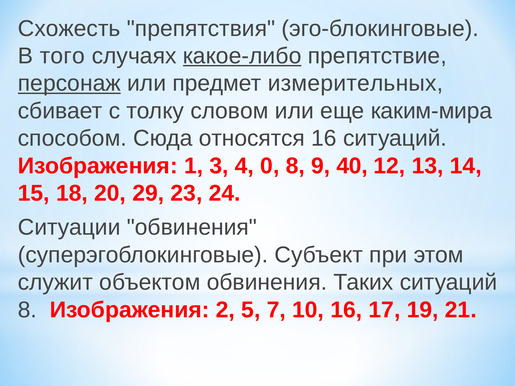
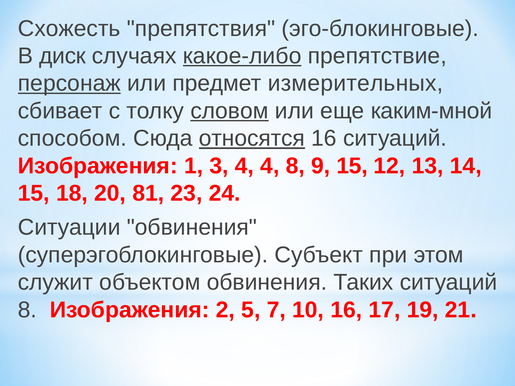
того: того -> диск
словом underline: none -> present
каким-мира: каким-мира -> каким-мной
относятся underline: none -> present
4 0: 0 -> 4
9 40: 40 -> 15
29: 29 -> 81
